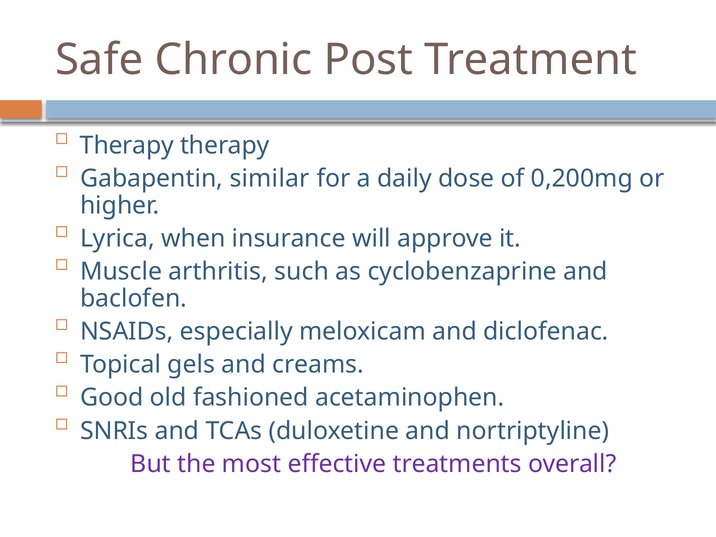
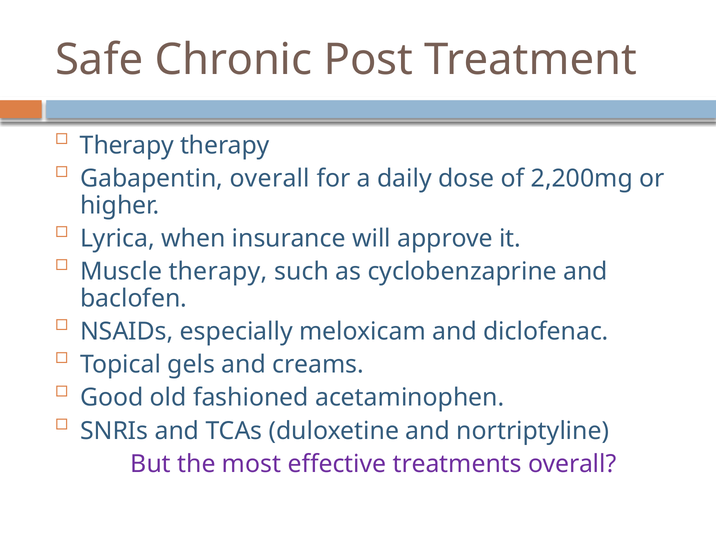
Gabapentin similar: similar -> overall
0,200mg: 0,200mg -> 2,200mg
Muscle arthritis: arthritis -> therapy
